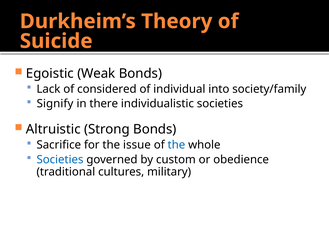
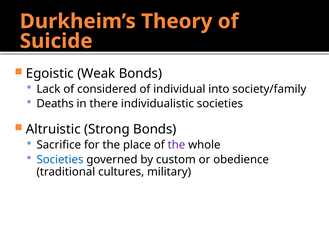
Signify: Signify -> Deaths
issue: issue -> place
the at (176, 145) colour: blue -> purple
